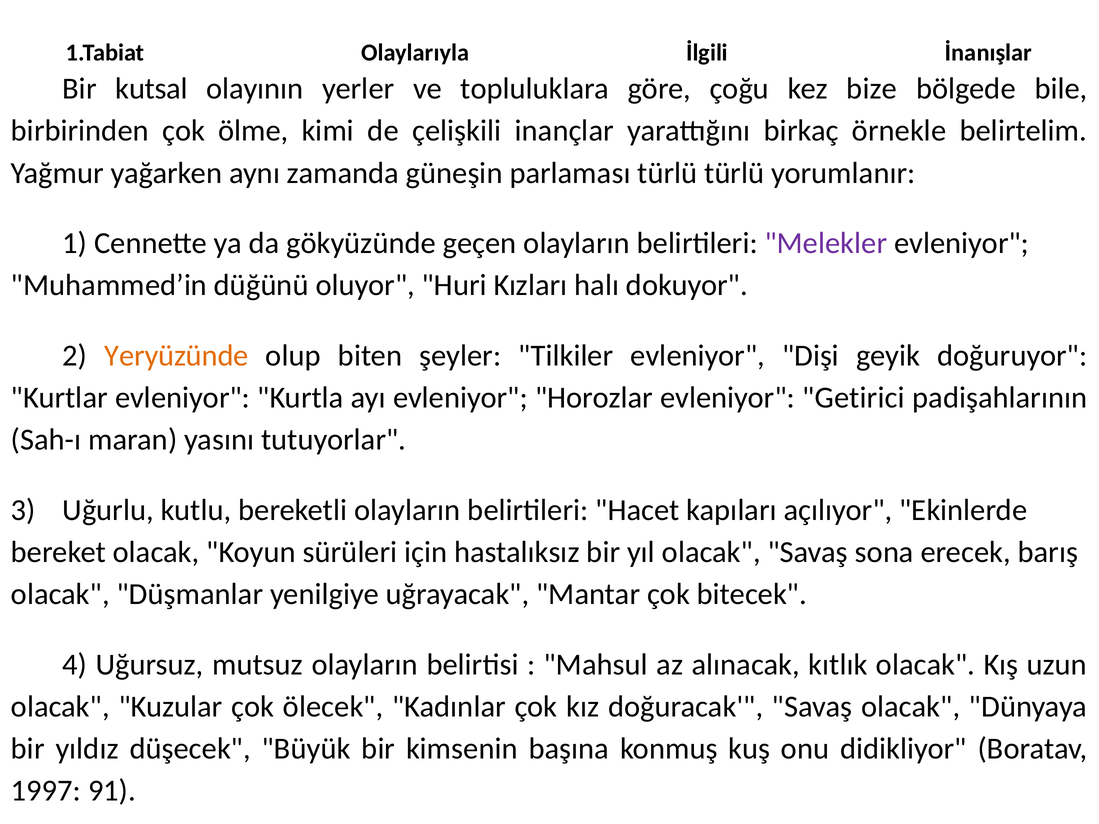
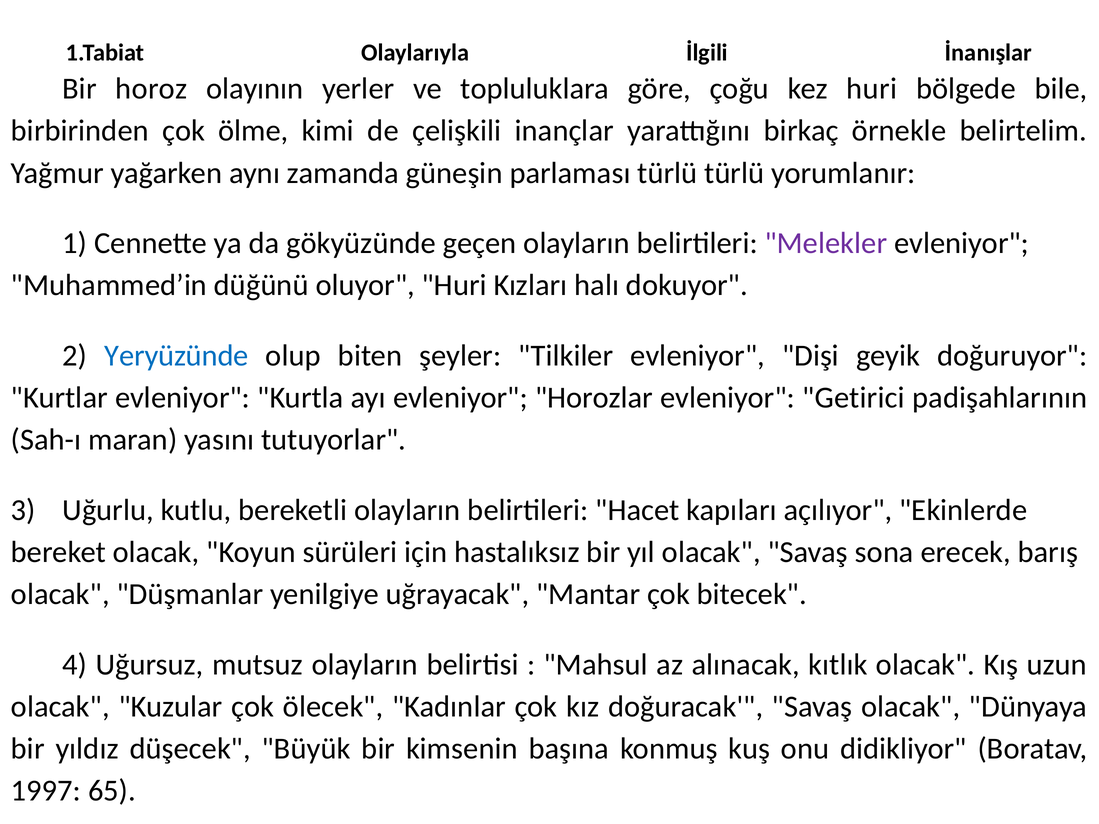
kutsal: kutsal -> horoz
kez bize: bize -> huri
Yeryüzünde colour: orange -> blue
91: 91 -> 65
